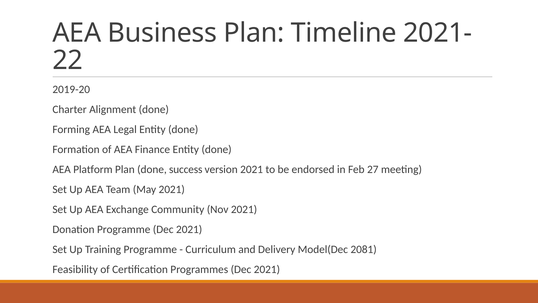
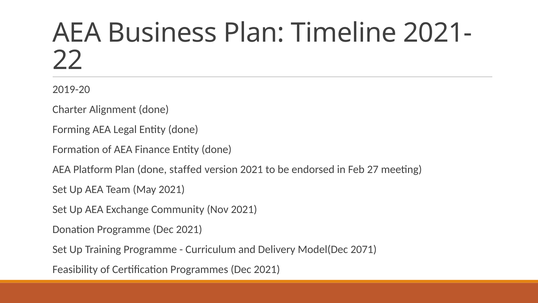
success: success -> staffed
2081: 2081 -> 2071
